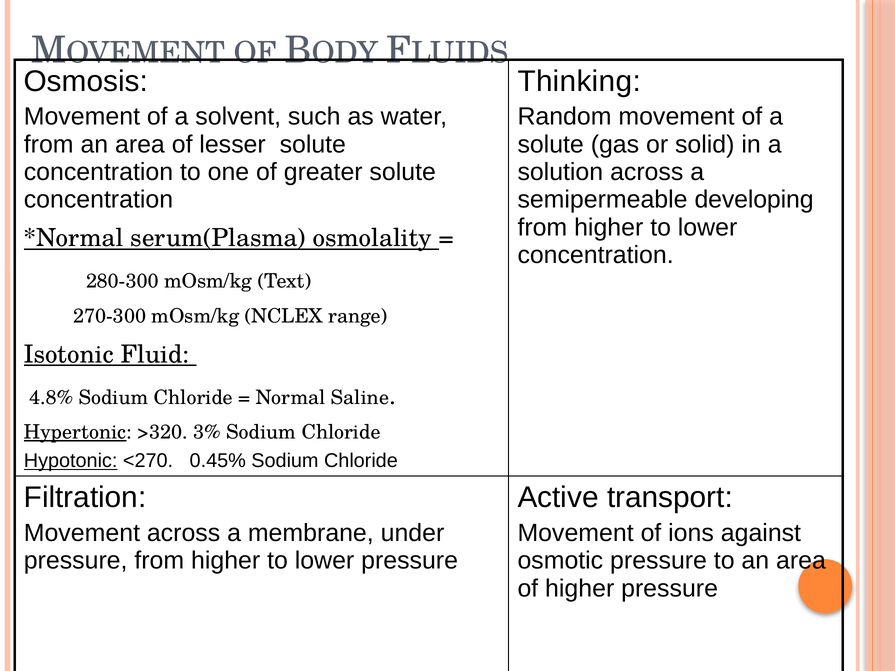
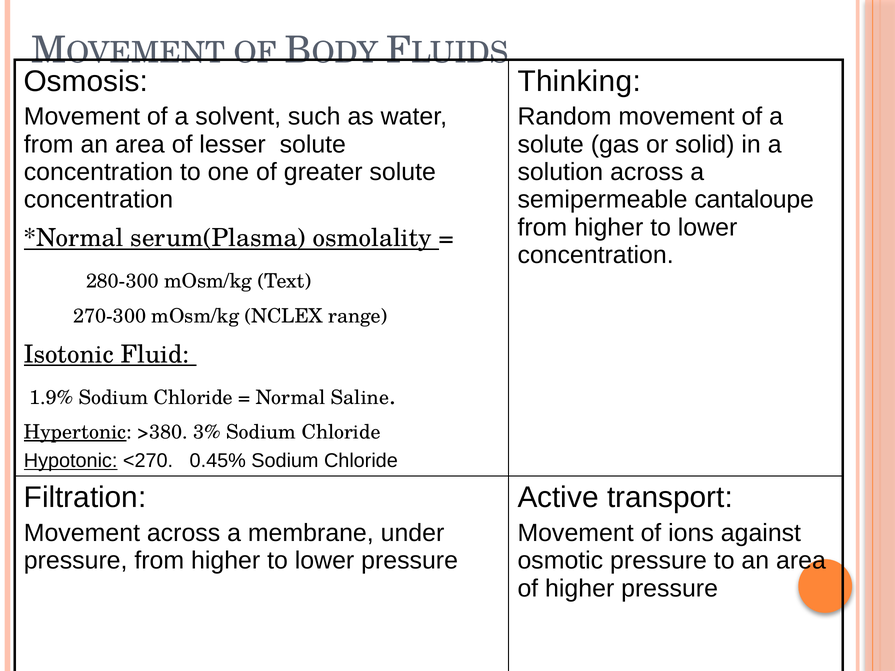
developing: developing -> cantaloupe
4.8%: 4.8% -> 1.9%
>320: >320 -> >380
